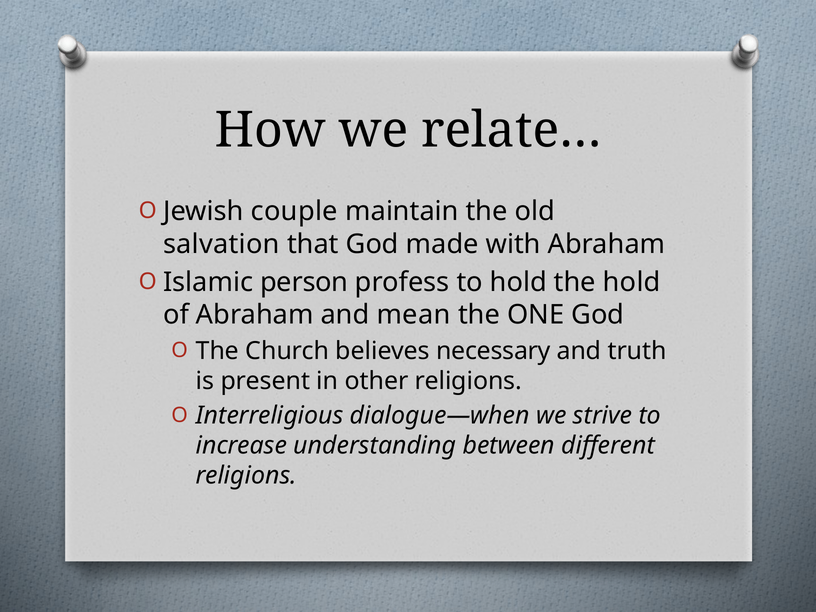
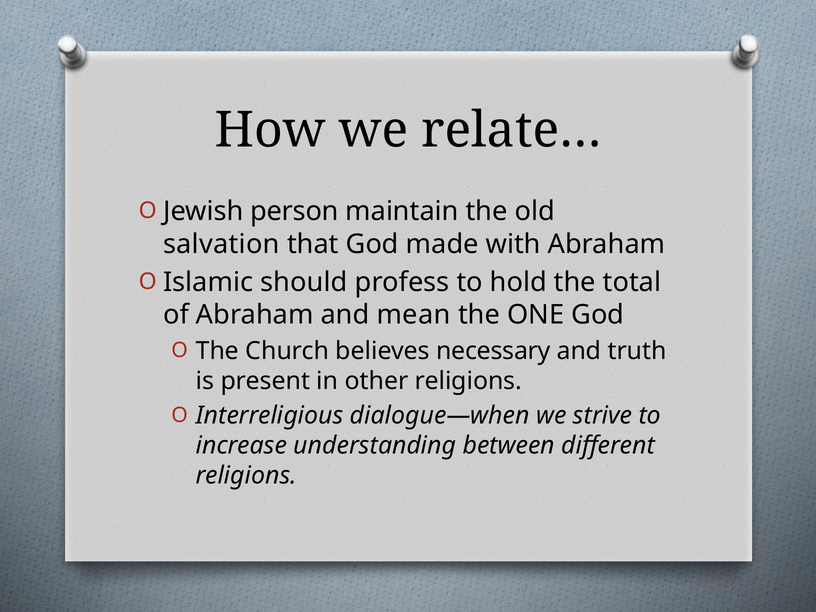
couple: couple -> person
person: person -> should
the hold: hold -> total
